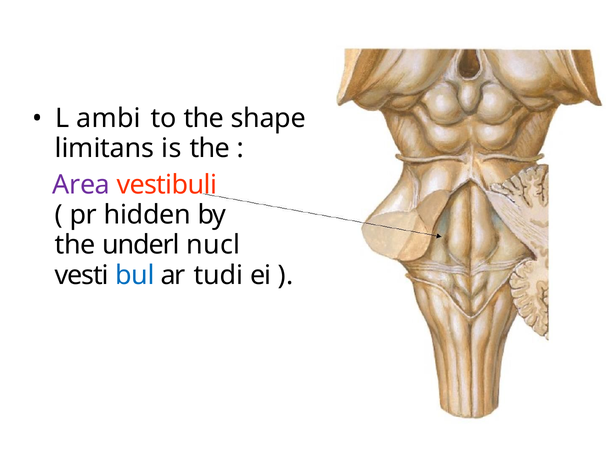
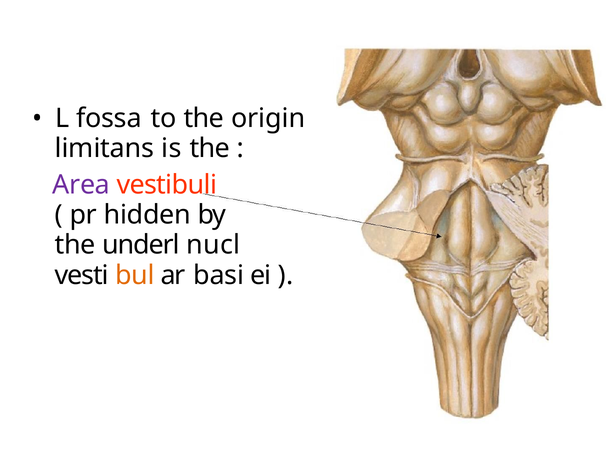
ambi: ambi -> fossa
shape: shape -> origin
bul colour: blue -> orange
tudi: tudi -> basi
